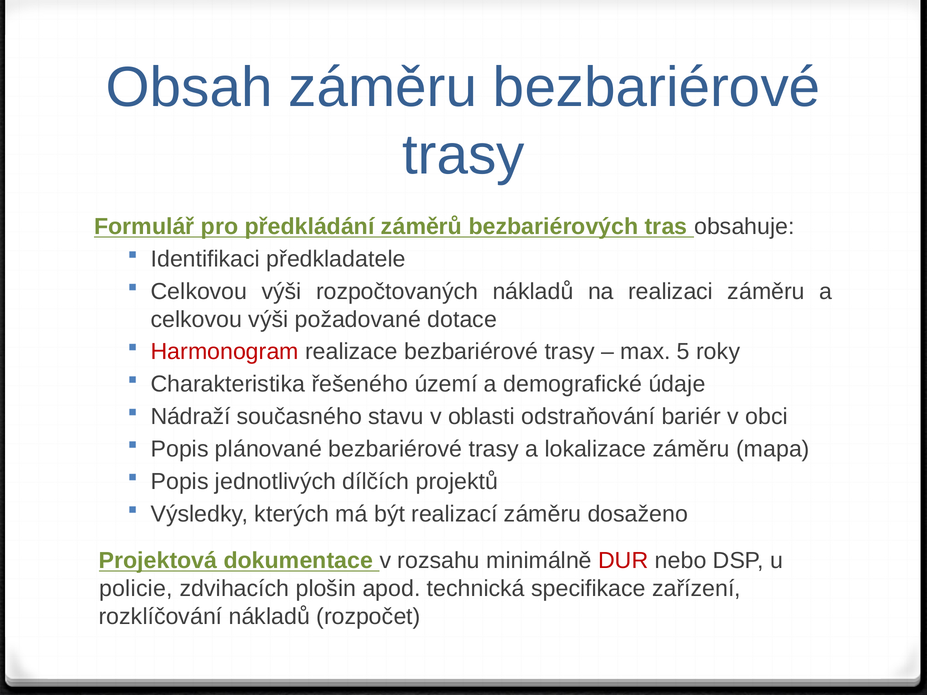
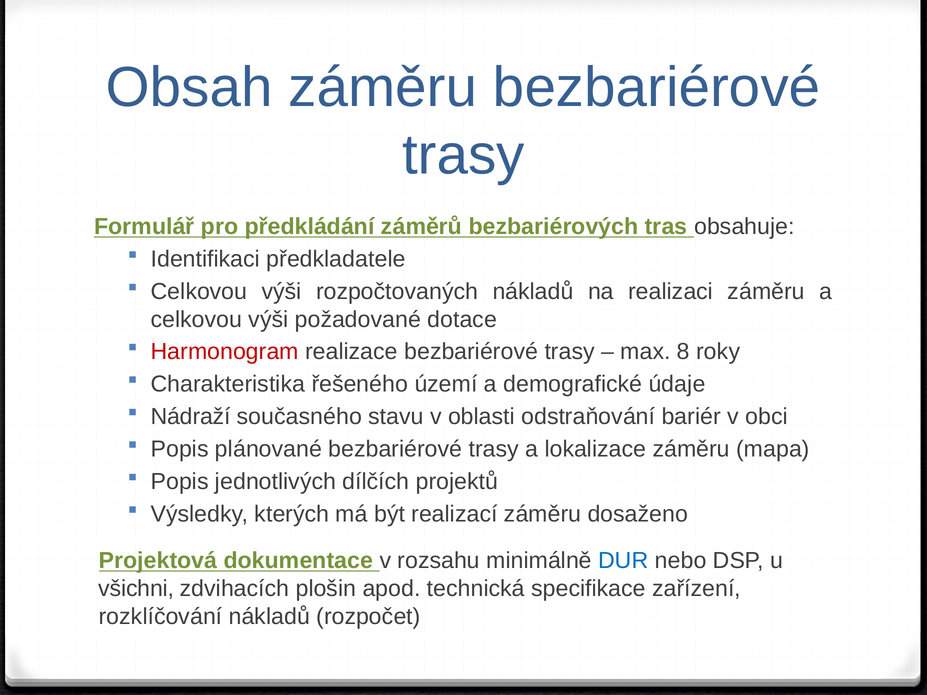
5: 5 -> 8
DUR colour: red -> blue
policie: policie -> všichni
